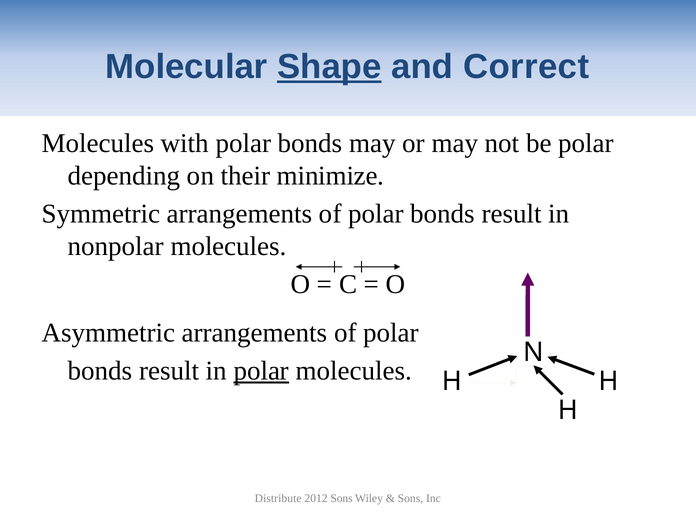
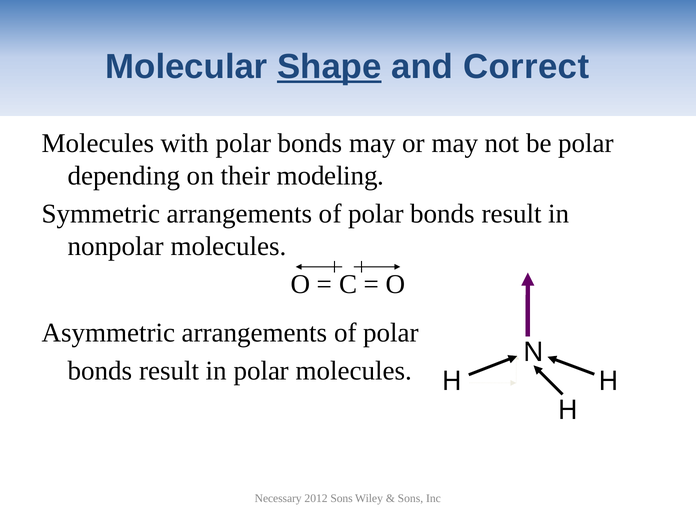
minimize: minimize -> modeling
polar at (261, 371) underline: present -> none
Distribute: Distribute -> Necessary
